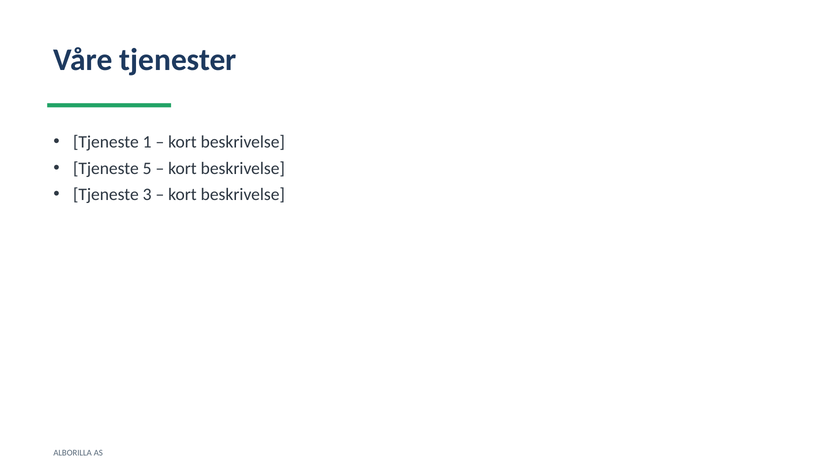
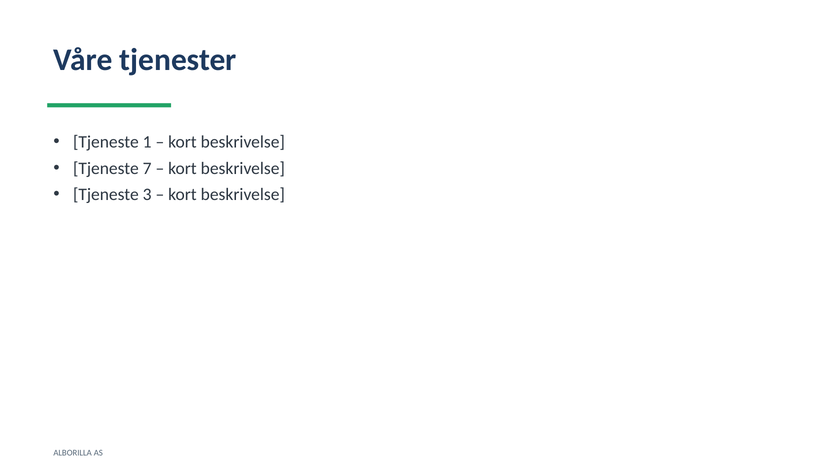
5: 5 -> 7
